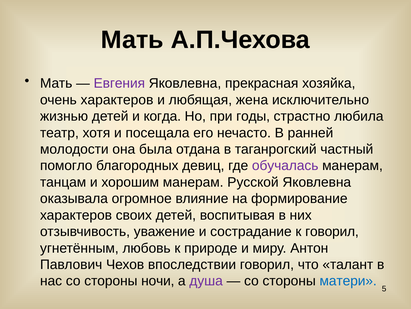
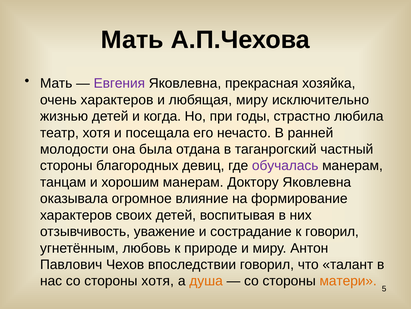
любящая жена: жена -> миру
помогло at (66, 165): помогло -> стороны
Русской: Русской -> Доктору
стороны ночи: ночи -> хотя
душа colour: purple -> orange
матери colour: blue -> orange
